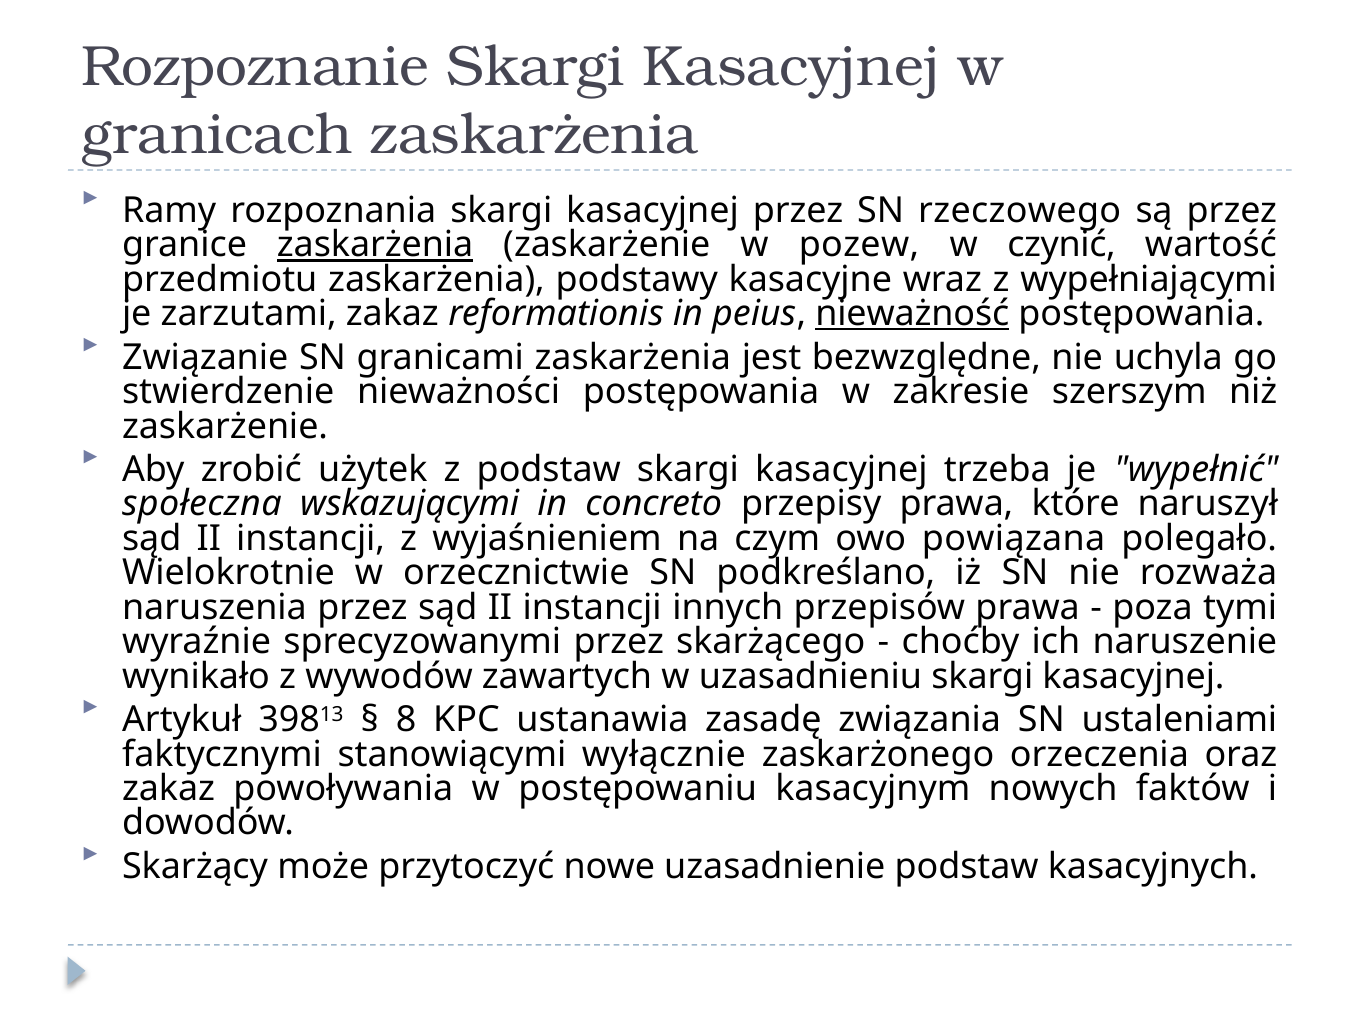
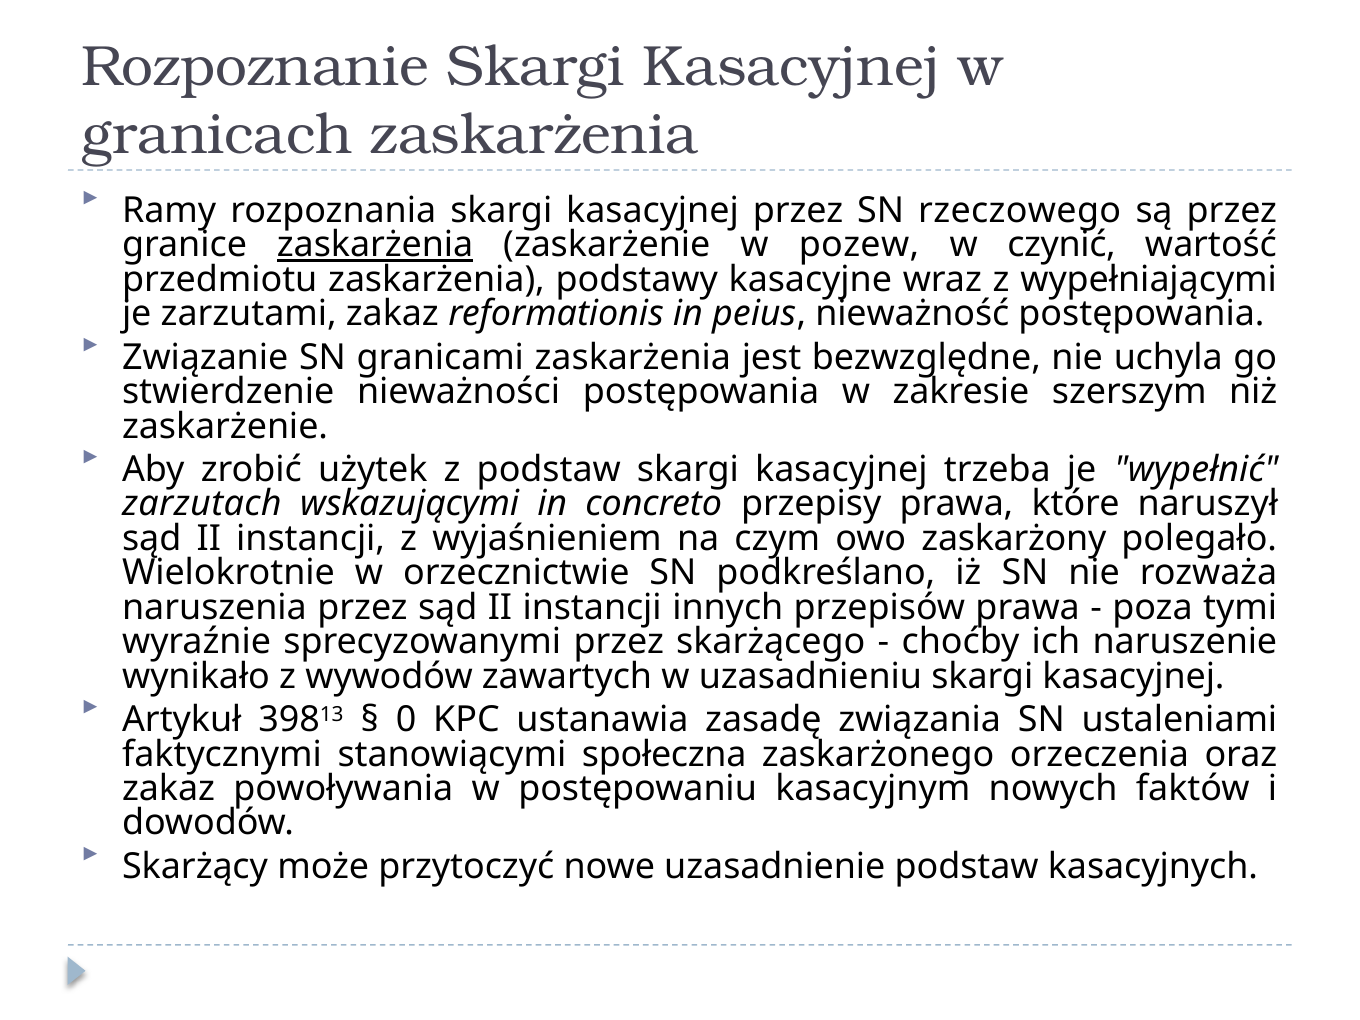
nieważność underline: present -> none
społeczna: społeczna -> zarzutach
powiązana: powiązana -> zaskarżony
8: 8 -> 0
wyłącznie: wyłącznie -> społeczna
